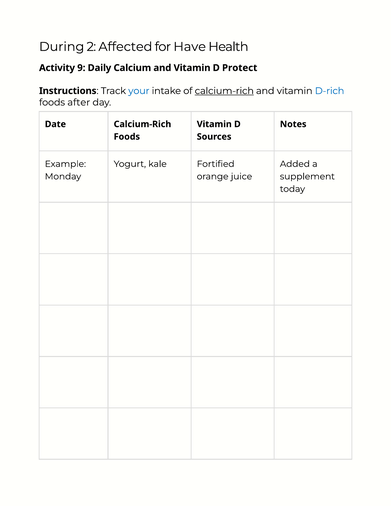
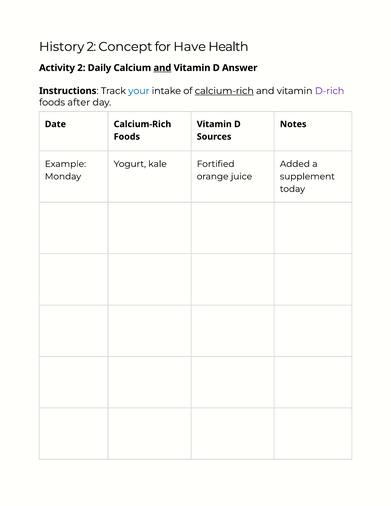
During: During -> History
Affected: Affected -> Concept
Activity 9: 9 -> 2
and at (162, 68) underline: none -> present
Protect: Protect -> Answer
D-rich colour: blue -> purple
